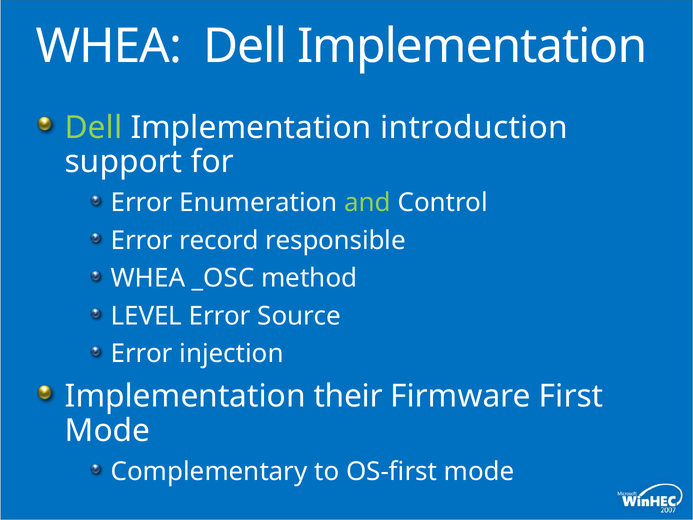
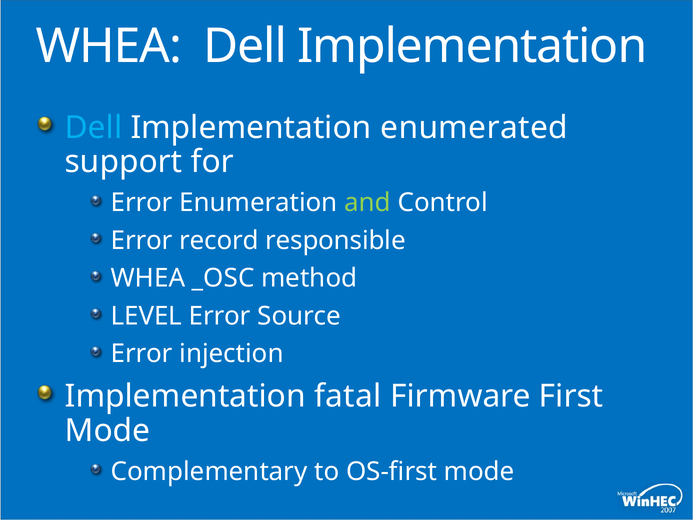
Dell at (94, 128) colour: light green -> light blue
introduction: introduction -> enumerated
their: their -> fatal
